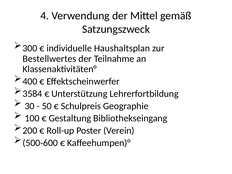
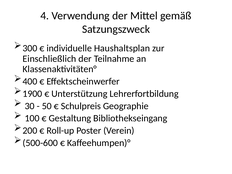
Bestellwertes: Bestellwertes -> Einschließlich
3584: 3584 -> 1900
